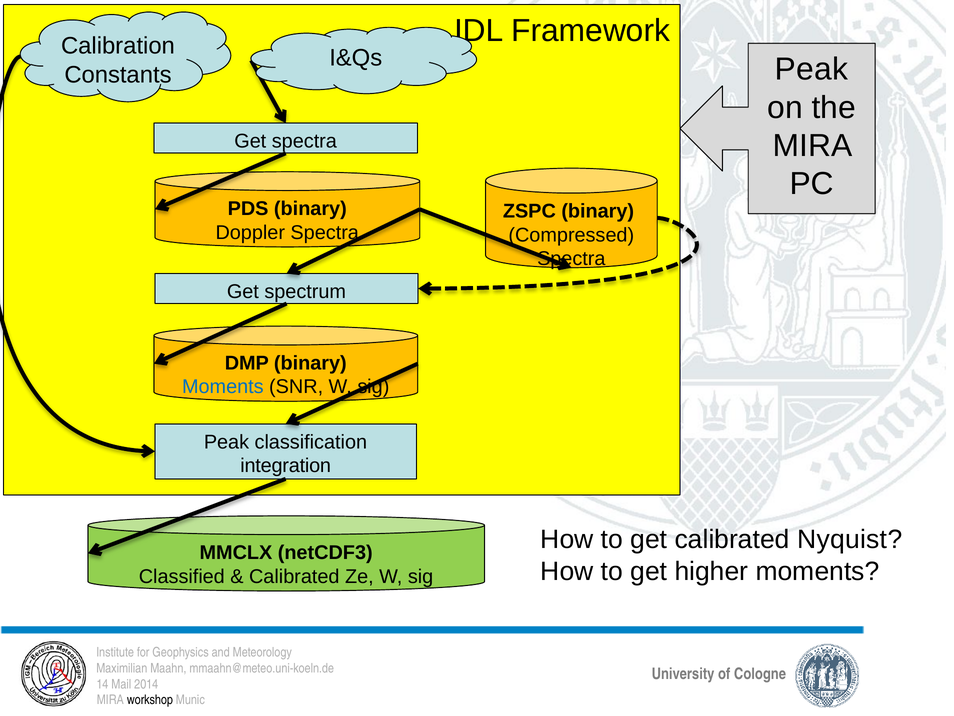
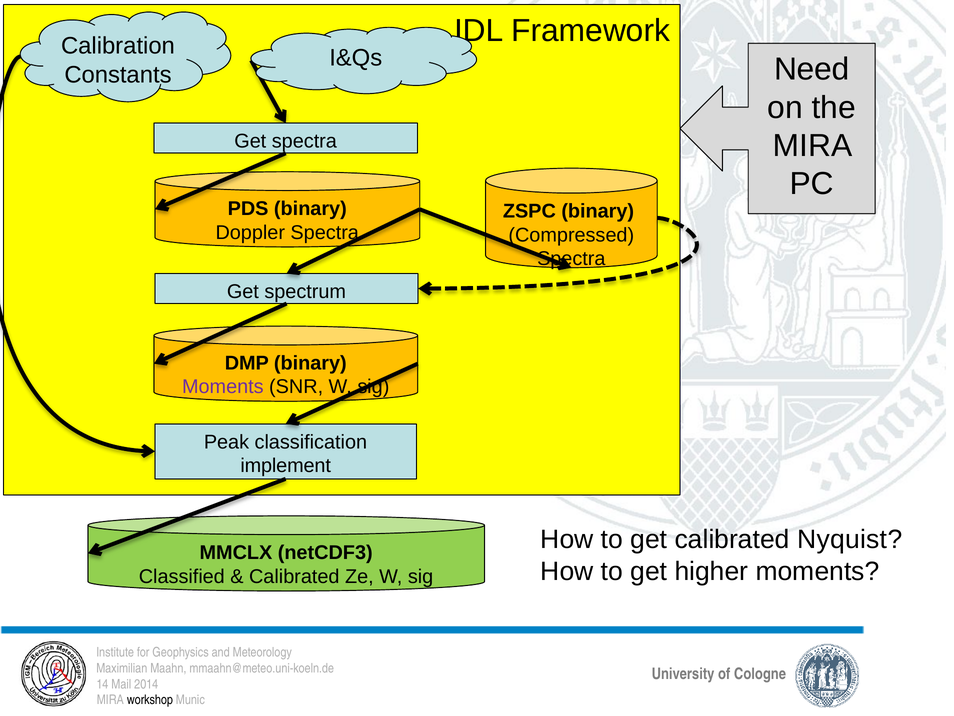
Peak at (812, 69): Peak -> Need
Moments at (223, 387) colour: blue -> purple
integration: integration -> implement
